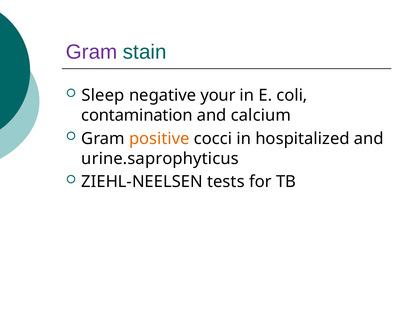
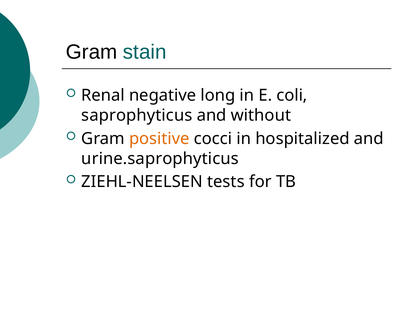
Gram at (92, 52) colour: purple -> black
Sleep: Sleep -> Renal
your: your -> long
contamination: contamination -> saprophyticus
calcium: calcium -> without
